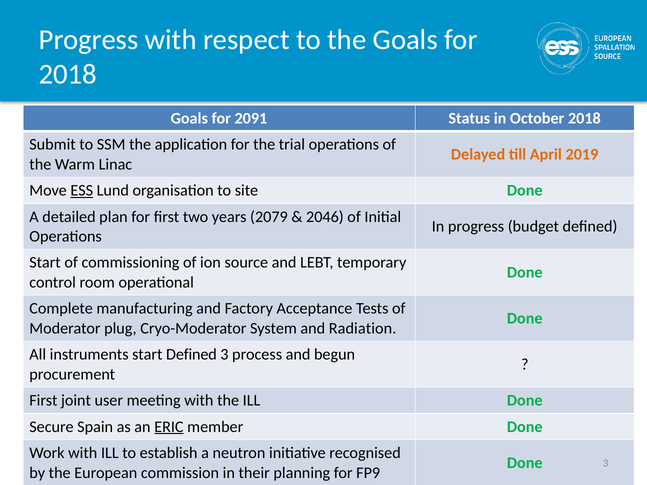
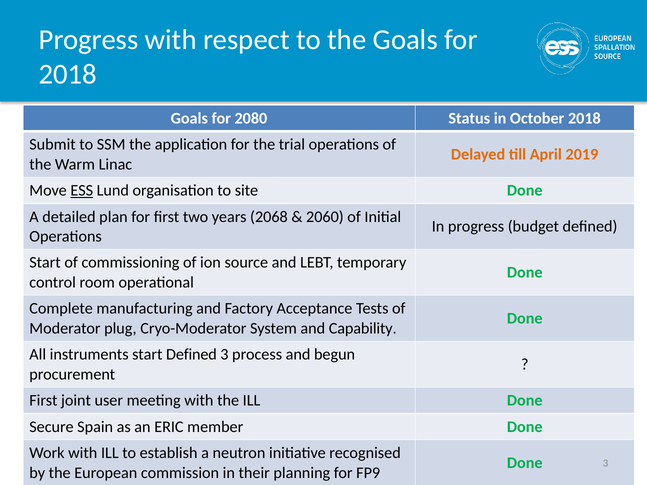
2091: 2091 -> 2080
2079: 2079 -> 2068
2046: 2046 -> 2060
Radiation: Radiation -> Capability
ERIC underline: present -> none
